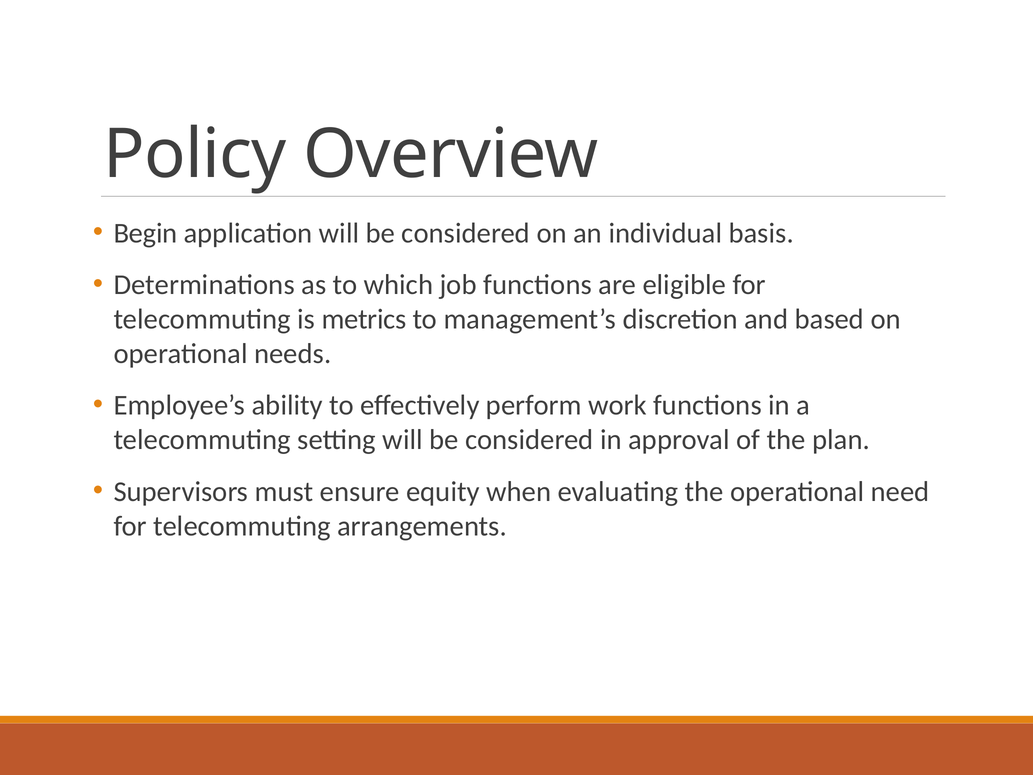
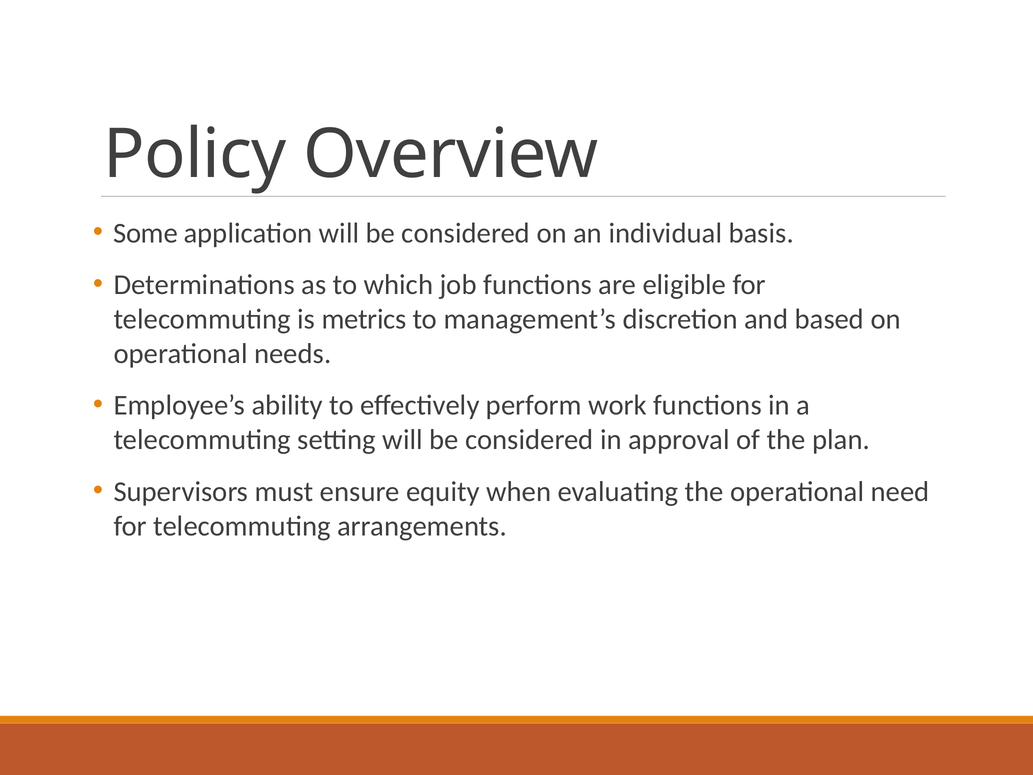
Begin: Begin -> Some
